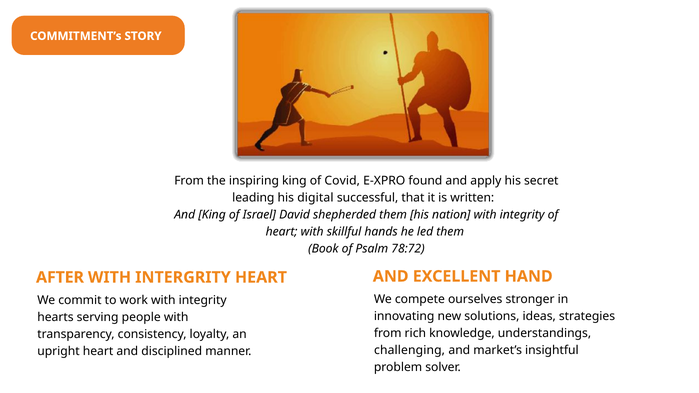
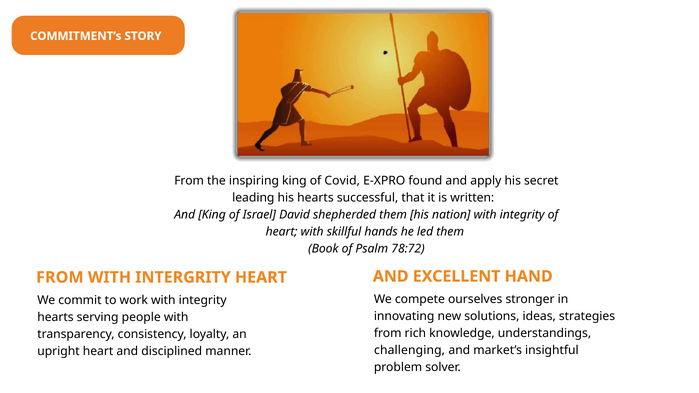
his digital: digital -> hearts
AFTER at (60, 277): AFTER -> FROM
